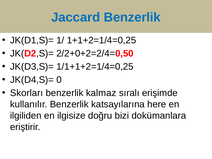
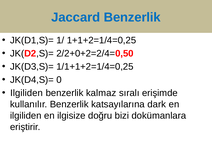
Skorları at (27, 93): Skorları -> Ilgiliden
here: here -> dark
